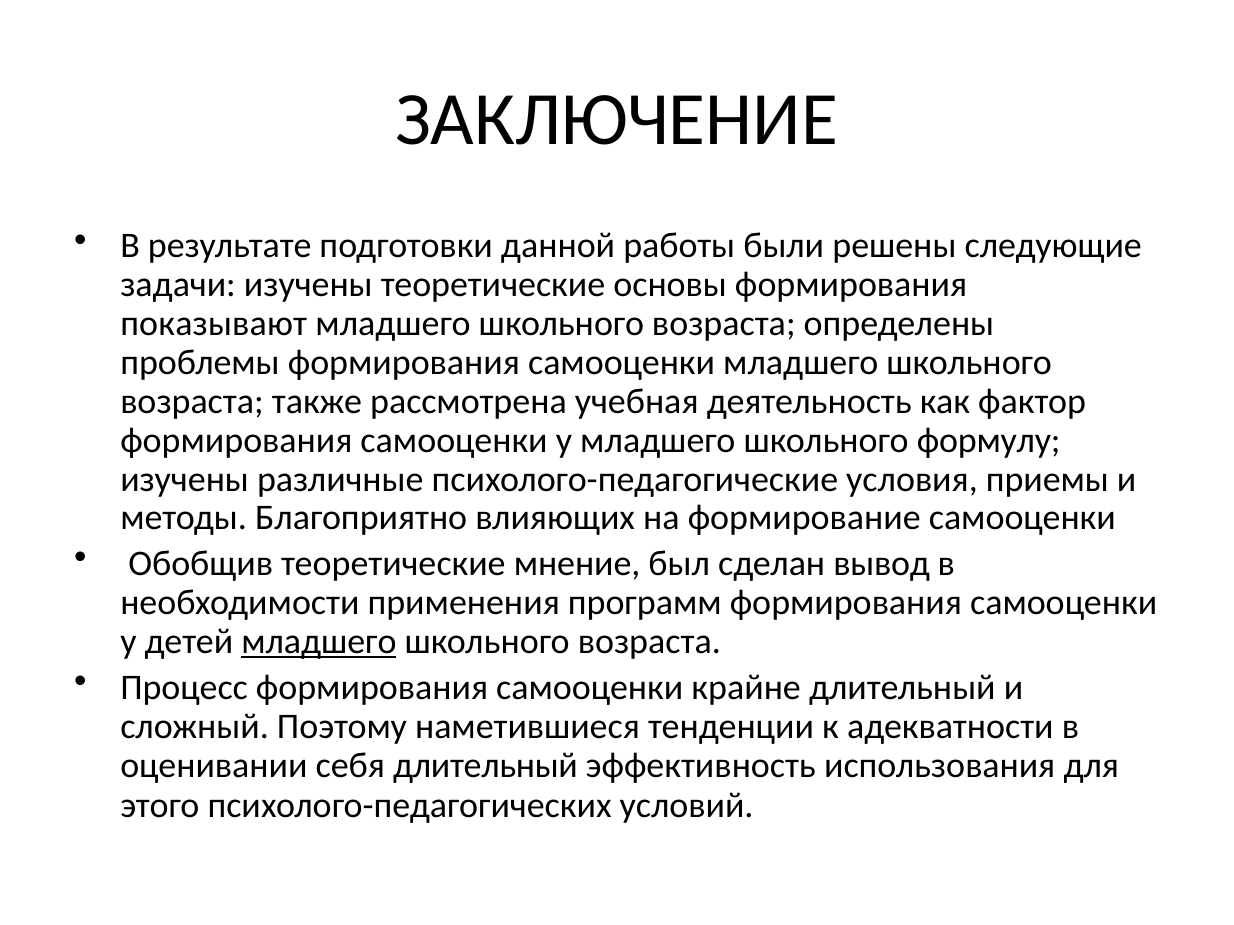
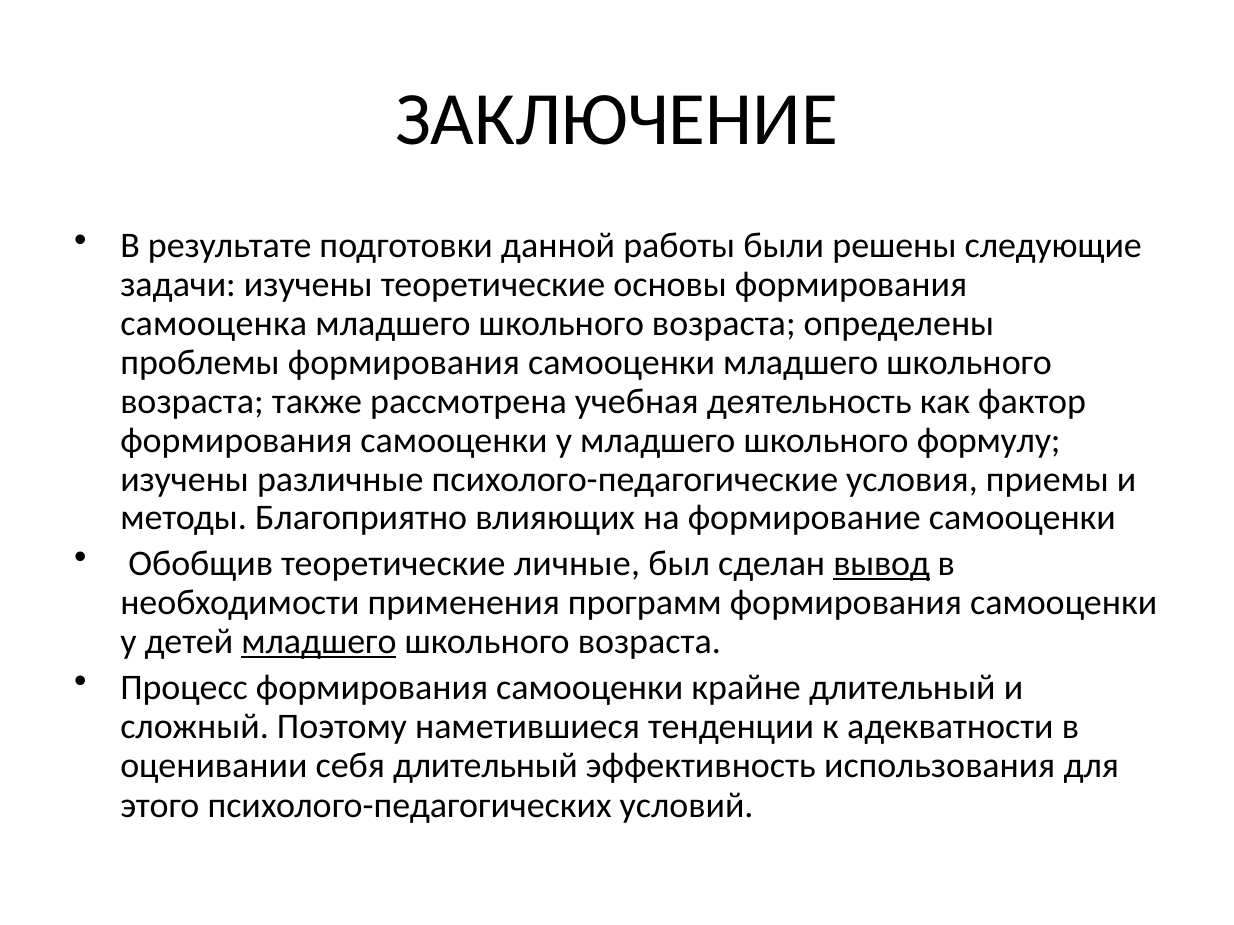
показывают: показывают -> самооценка
мнение: мнение -> личные
вывод underline: none -> present
